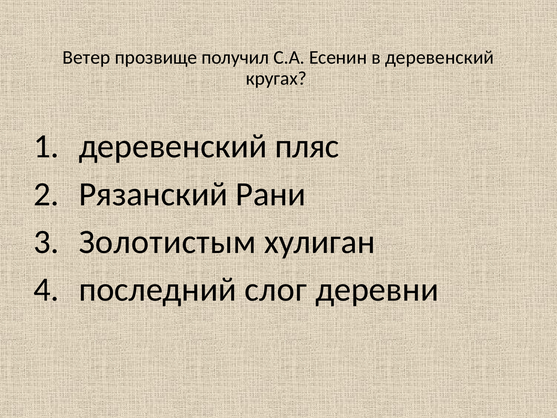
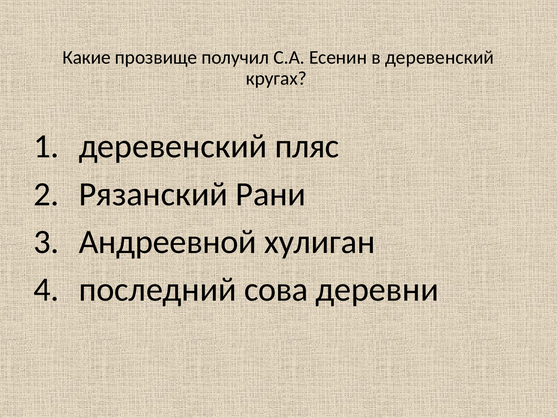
Ветер: Ветер -> Какие
Золотистым: Золотистым -> Андреевной
слог: слог -> сова
